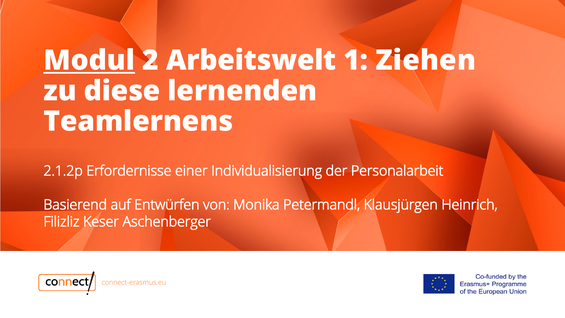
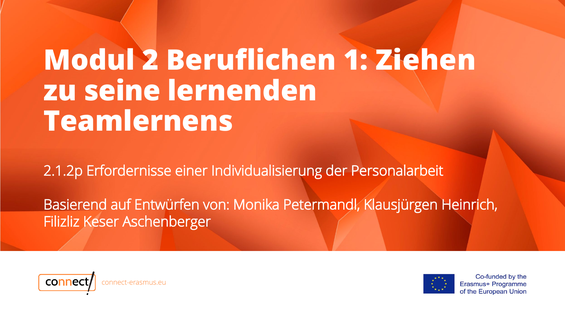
Modul underline: present -> none
Arbeitswelt: Arbeitswelt -> Beruflichen
diese: diese -> seine
